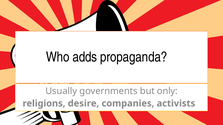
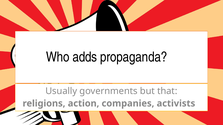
only: only -> that
desire: desire -> action
